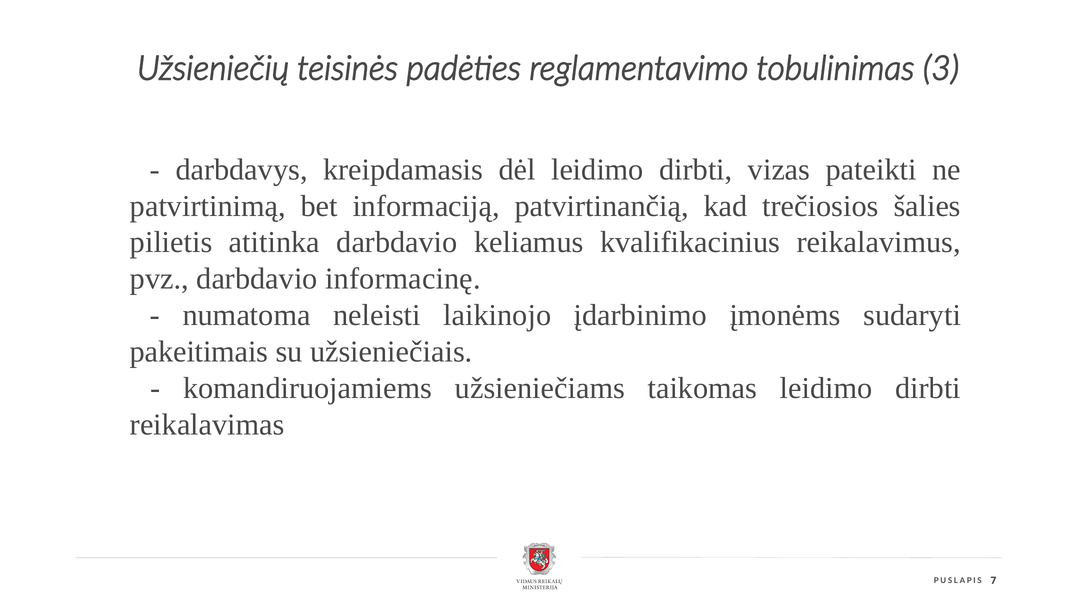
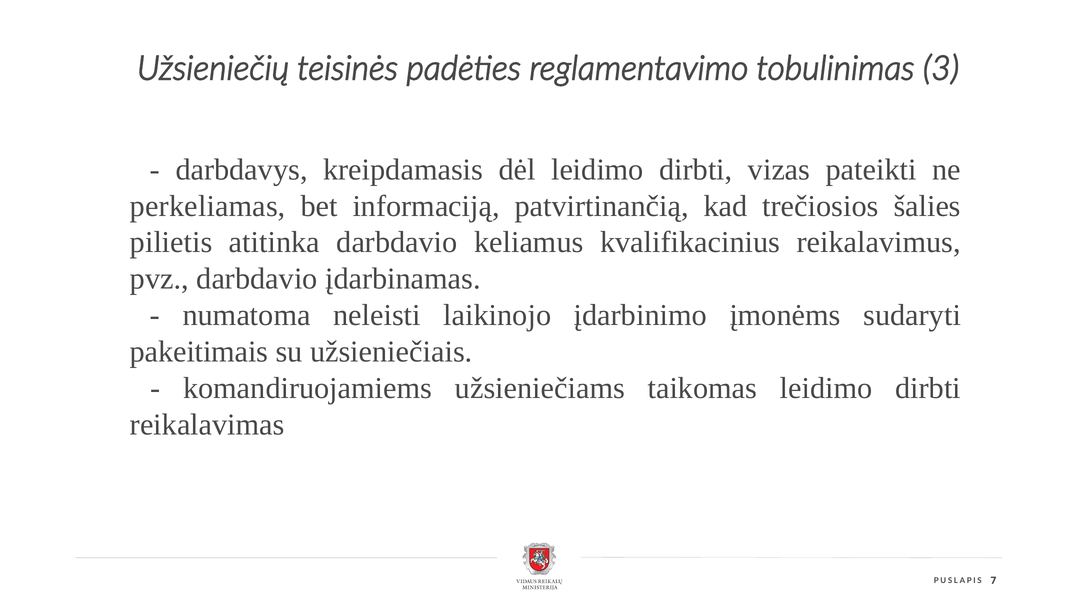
patvirtinimą: patvirtinimą -> perkeliamas
informacinę: informacinę -> įdarbinamas
